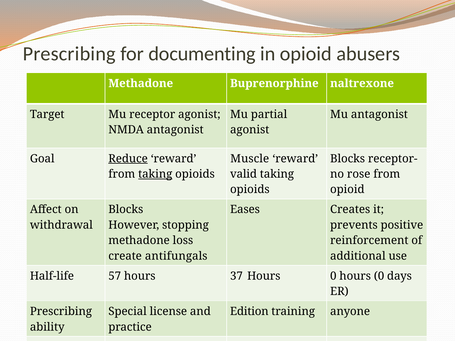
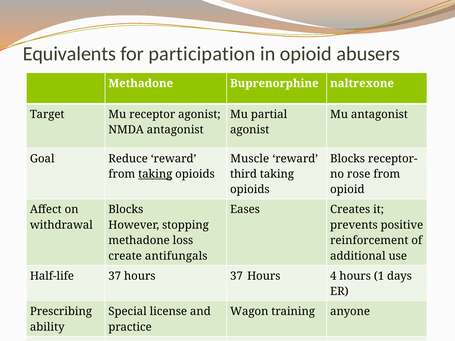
Prescribing at (69, 54): Prescribing -> Equivalents
documenting: documenting -> participation
Reduce underline: present -> none
valid: valid -> third
Half-life 57: 57 -> 37
0 at (333, 276): 0 -> 4
0 at (379, 276): 0 -> 1
Edition: Edition -> Wagon
